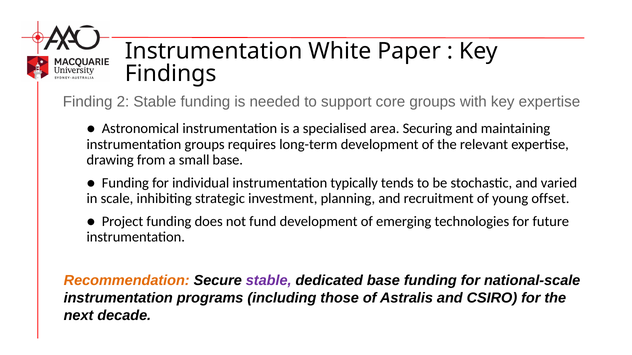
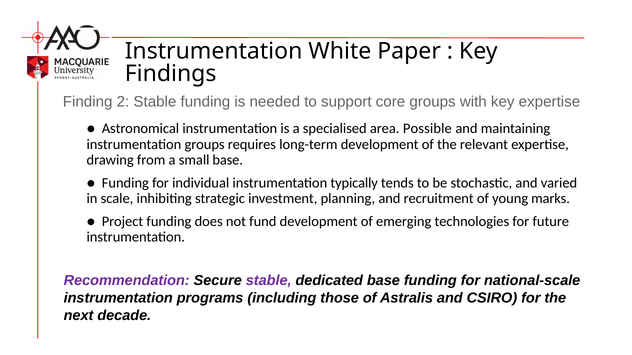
Securing: Securing -> Possible
offset: offset -> marks
Recommendation colour: orange -> purple
